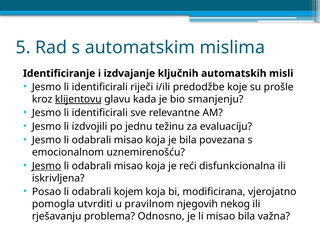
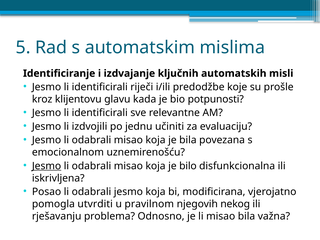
klijentovu underline: present -> none
smanjenju: smanjenju -> potpunosti
težinu: težinu -> učiniti
reći: reći -> bilo
odabrali kojem: kojem -> jesmo
